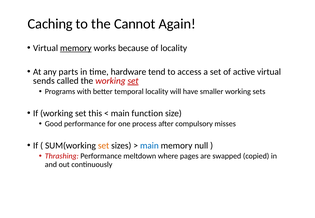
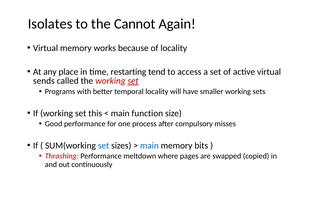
Caching: Caching -> Isolates
memory at (76, 48) underline: present -> none
parts: parts -> place
hardware: hardware -> restarting
set at (104, 146) colour: orange -> blue
null: null -> bits
